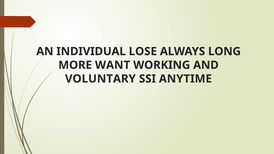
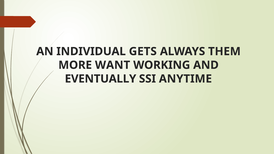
LOSE: LOSE -> GETS
LONG: LONG -> THEM
VOLUNTARY: VOLUNTARY -> EVENTUALLY
